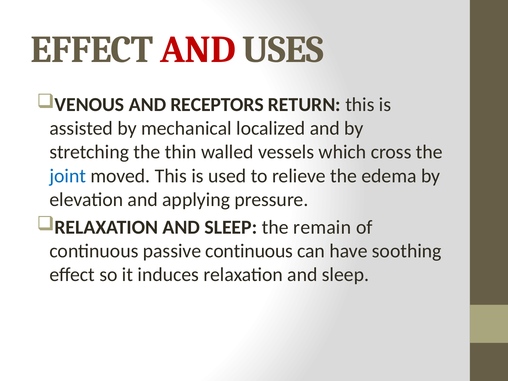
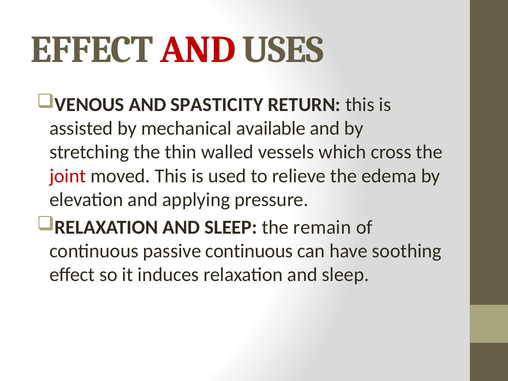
RECEPTORS: RECEPTORS -> SPASTICITY
localized: localized -> available
joint colour: blue -> red
